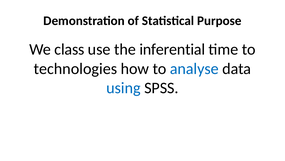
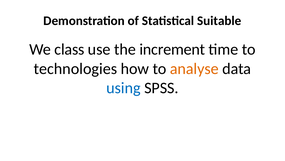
Purpose: Purpose -> Suitable
inferential: inferential -> increment
analyse colour: blue -> orange
